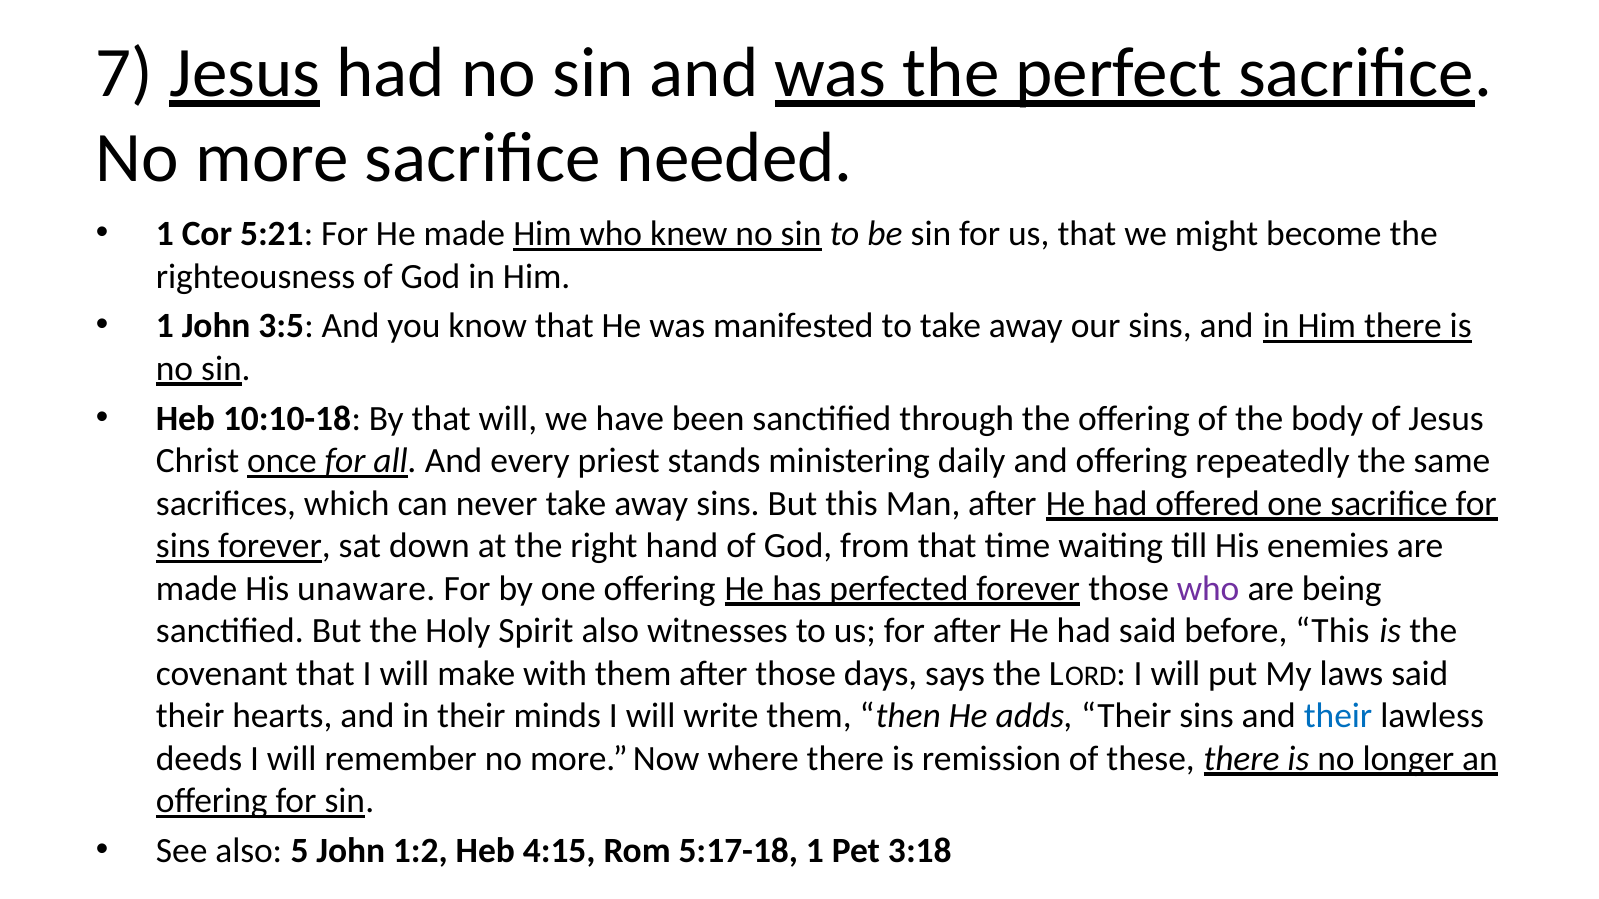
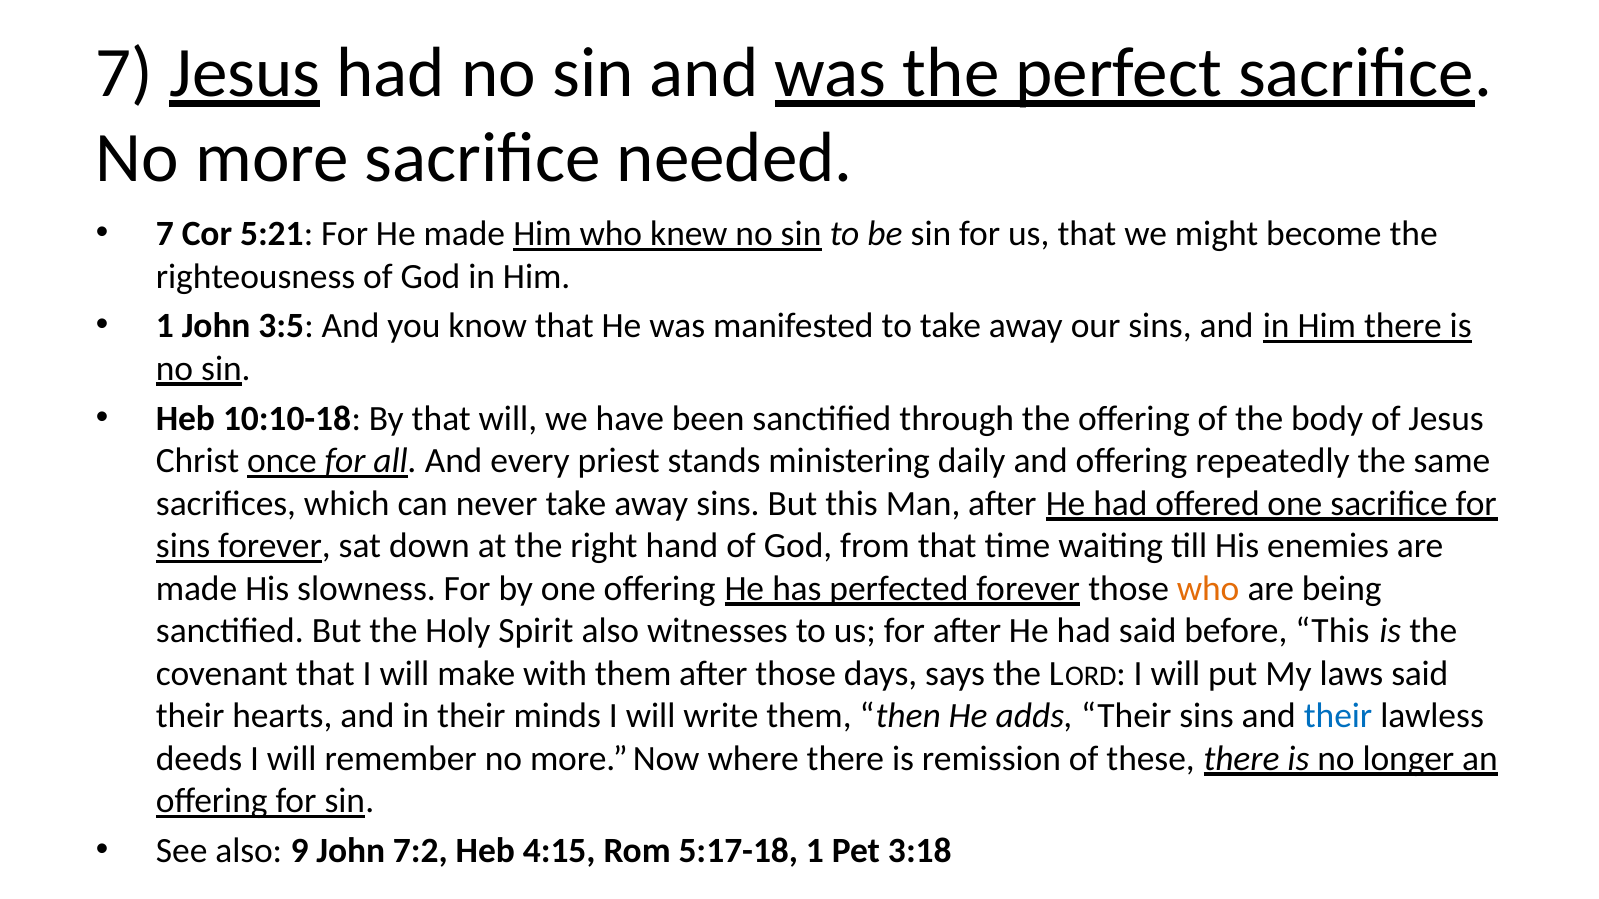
1 at (165, 234): 1 -> 7
unaware: unaware -> slowness
who at (1208, 589) colour: purple -> orange
5: 5 -> 9
1:2: 1:2 -> 7:2
